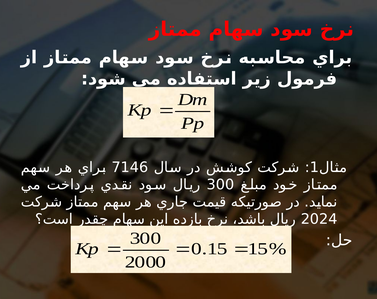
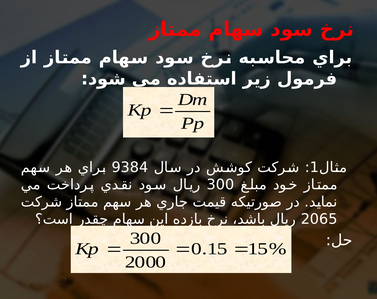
7146: 7146 -> 9384
2024: 2024 -> 2065
